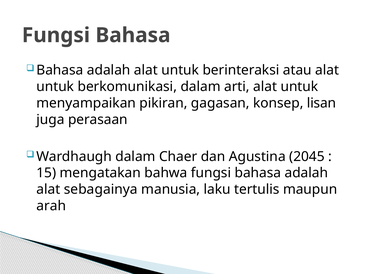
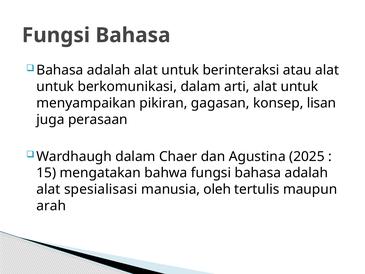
2045: 2045 -> 2025
sebagainya: sebagainya -> spesialisasi
laku: laku -> oleh
